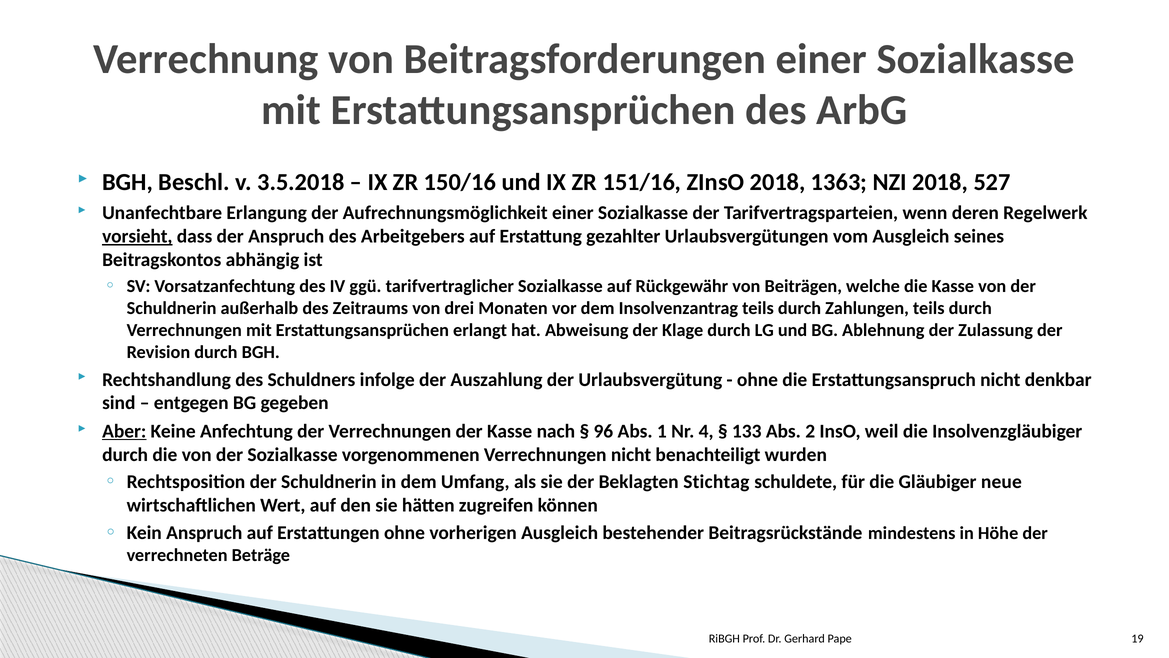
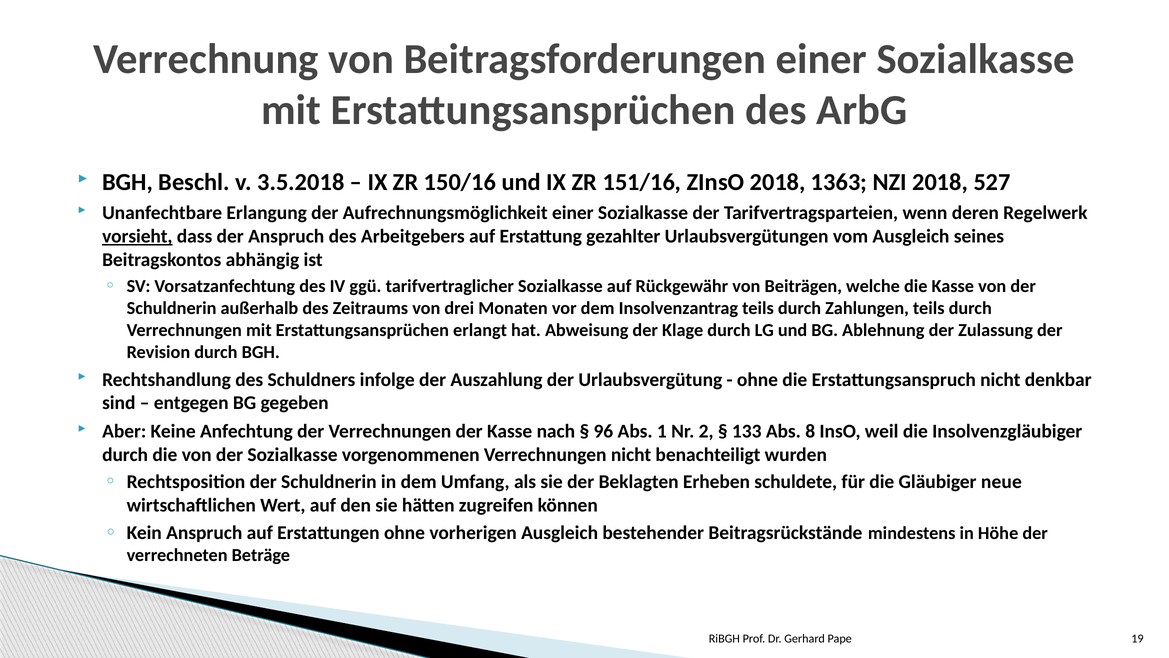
Aber underline: present -> none
4: 4 -> 2
2: 2 -> 8
Stichtag: Stichtag -> Erheben
